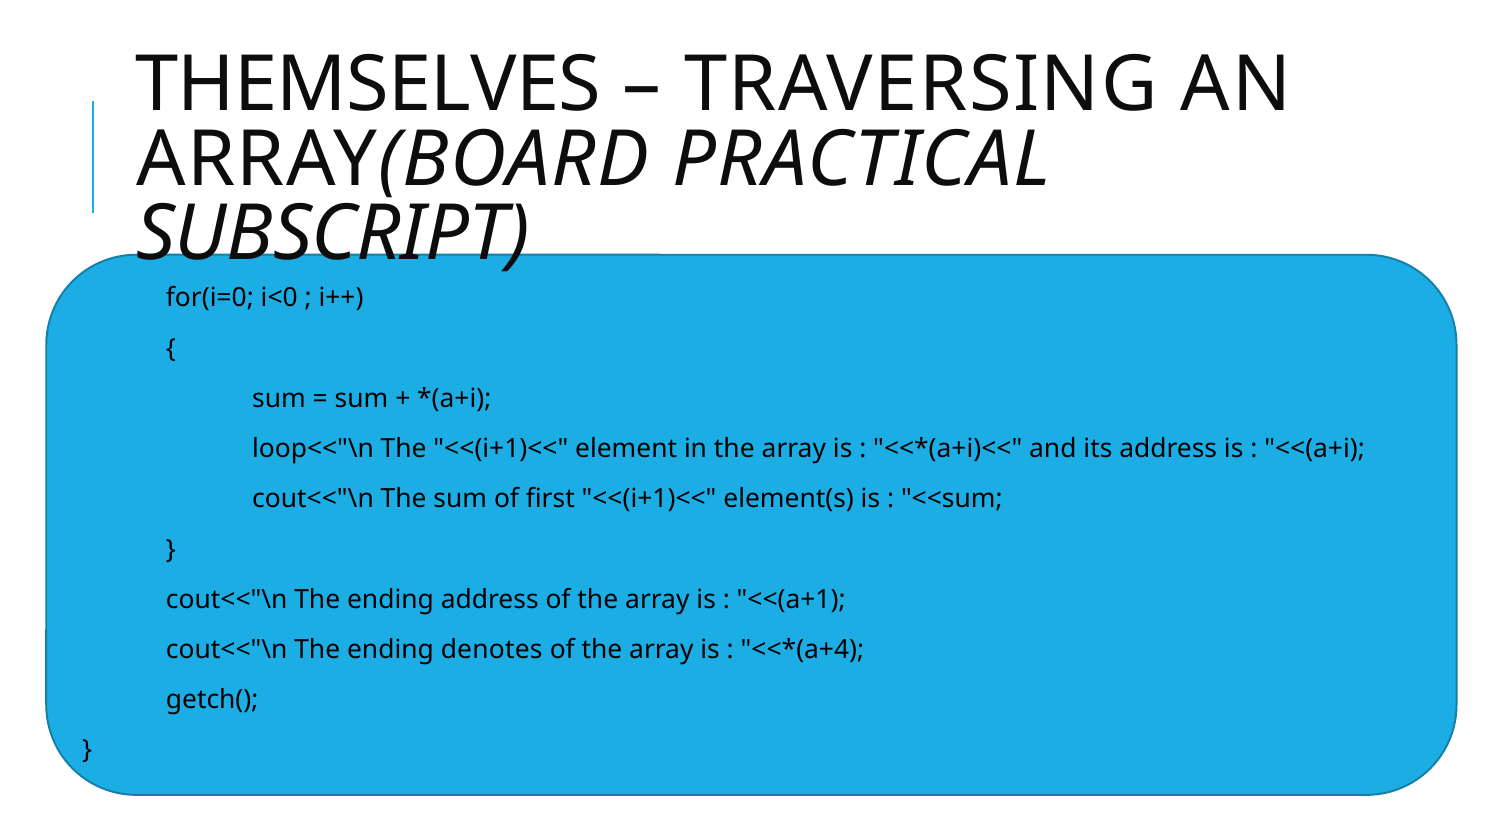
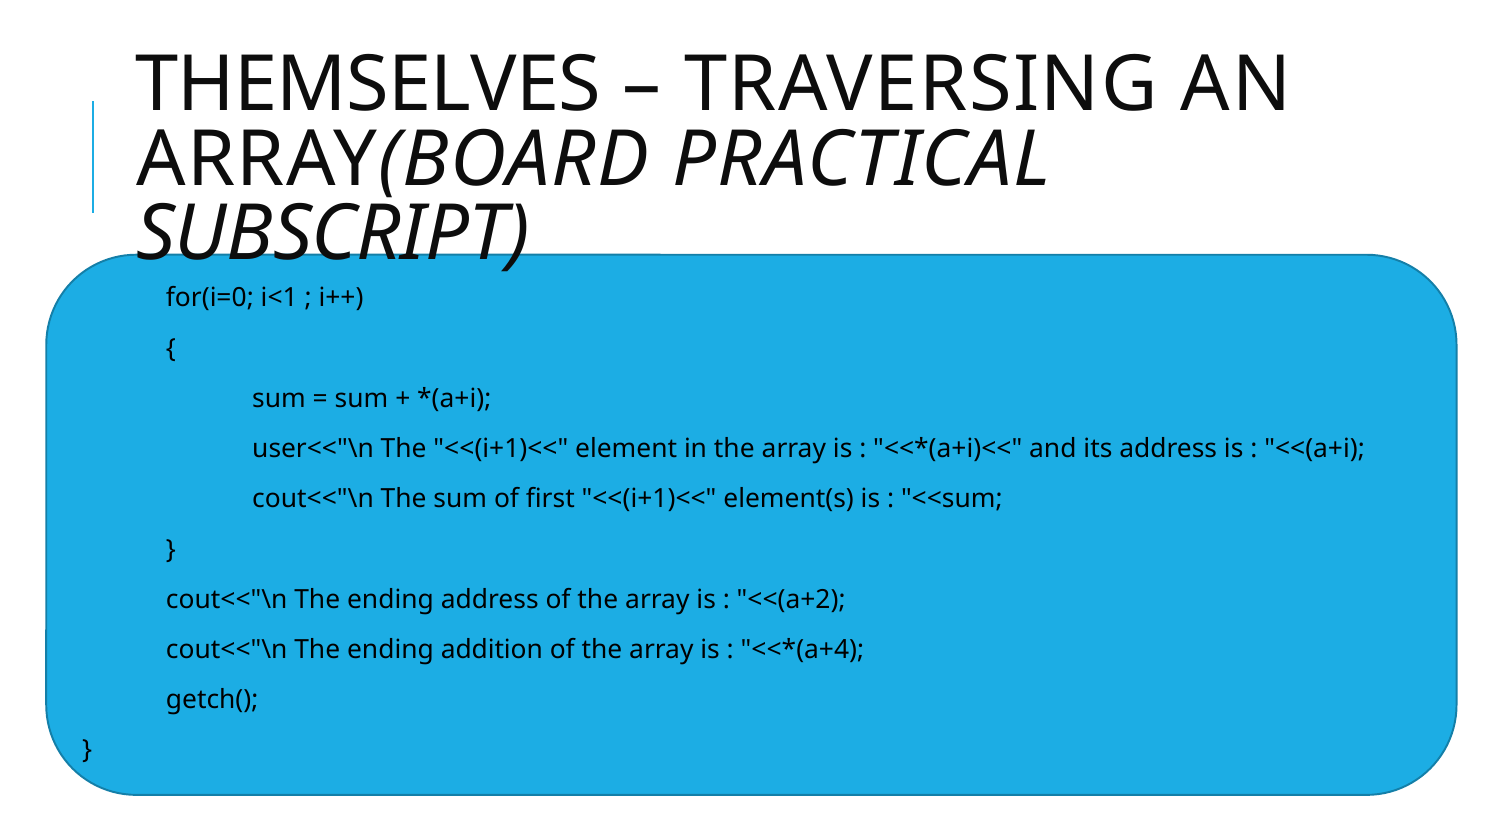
i<0: i<0 -> i<1
loop<<"\n: loop<<"\n -> user<<"\n
<<(a+1: <<(a+1 -> <<(a+2
denotes: denotes -> addition
